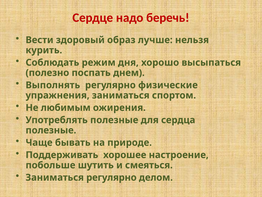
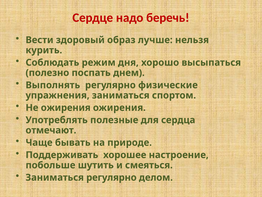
Не любимым: любимым -> ожирения
полезные at (51, 130): полезные -> отмечают
